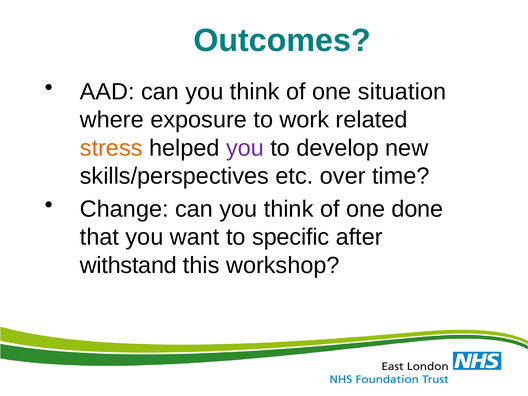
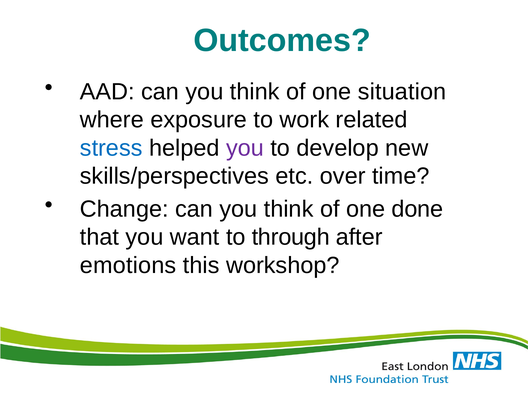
stress colour: orange -> blue
specific: specific -> through
withstand: withstand -> emotions
